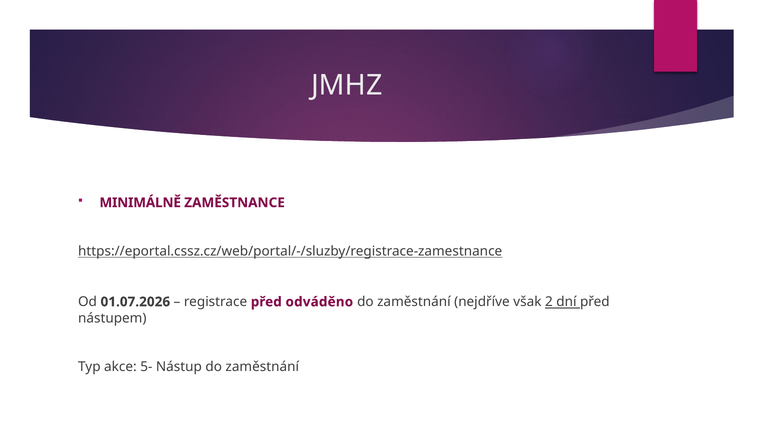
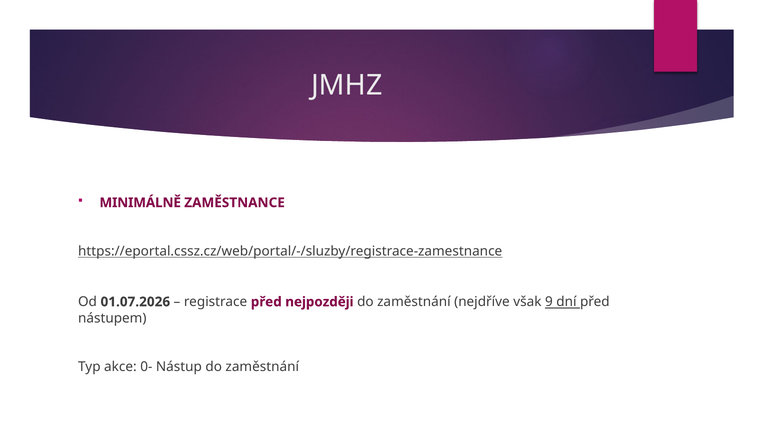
odváděno: odváděno -> nejpozději
2: 2 -> 9
5-: 5- -> 0-
